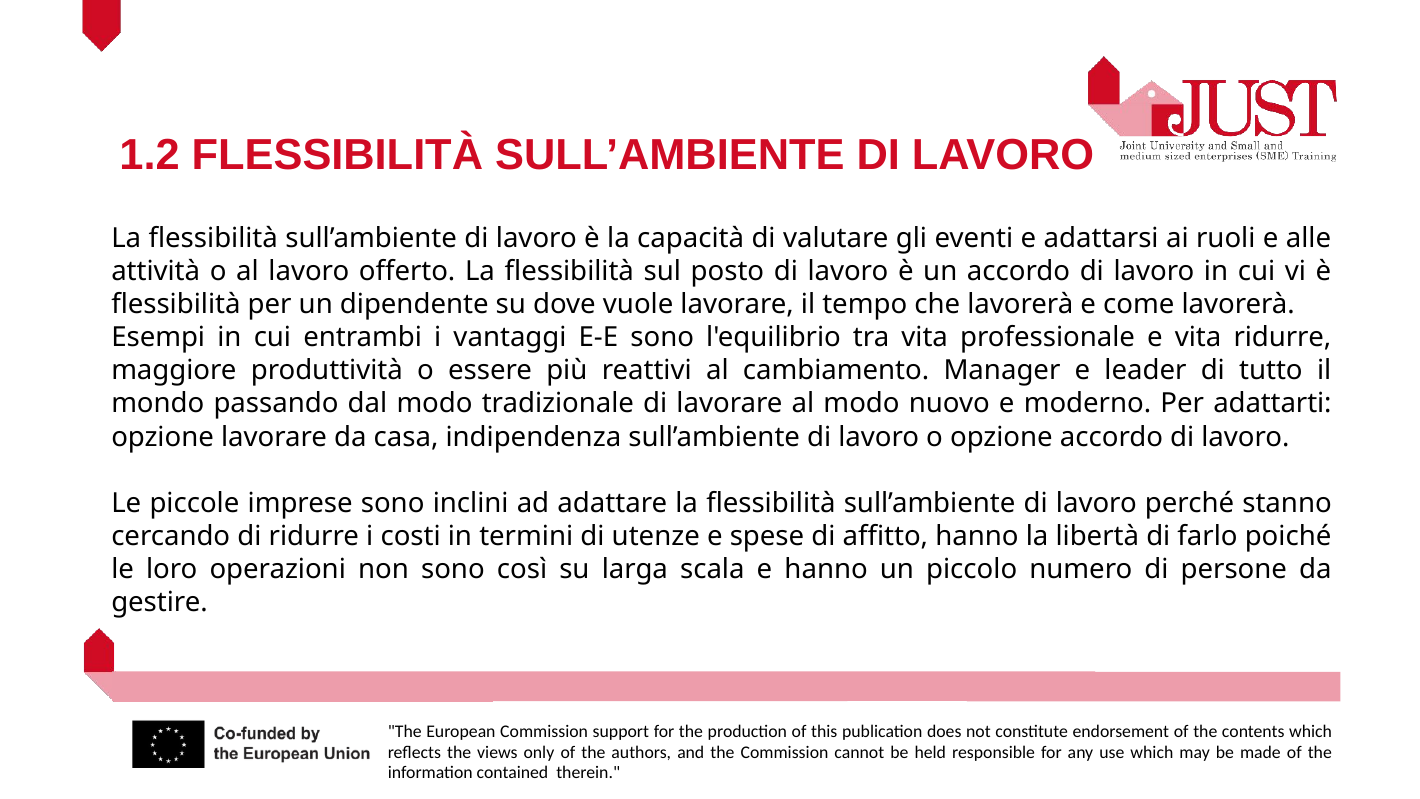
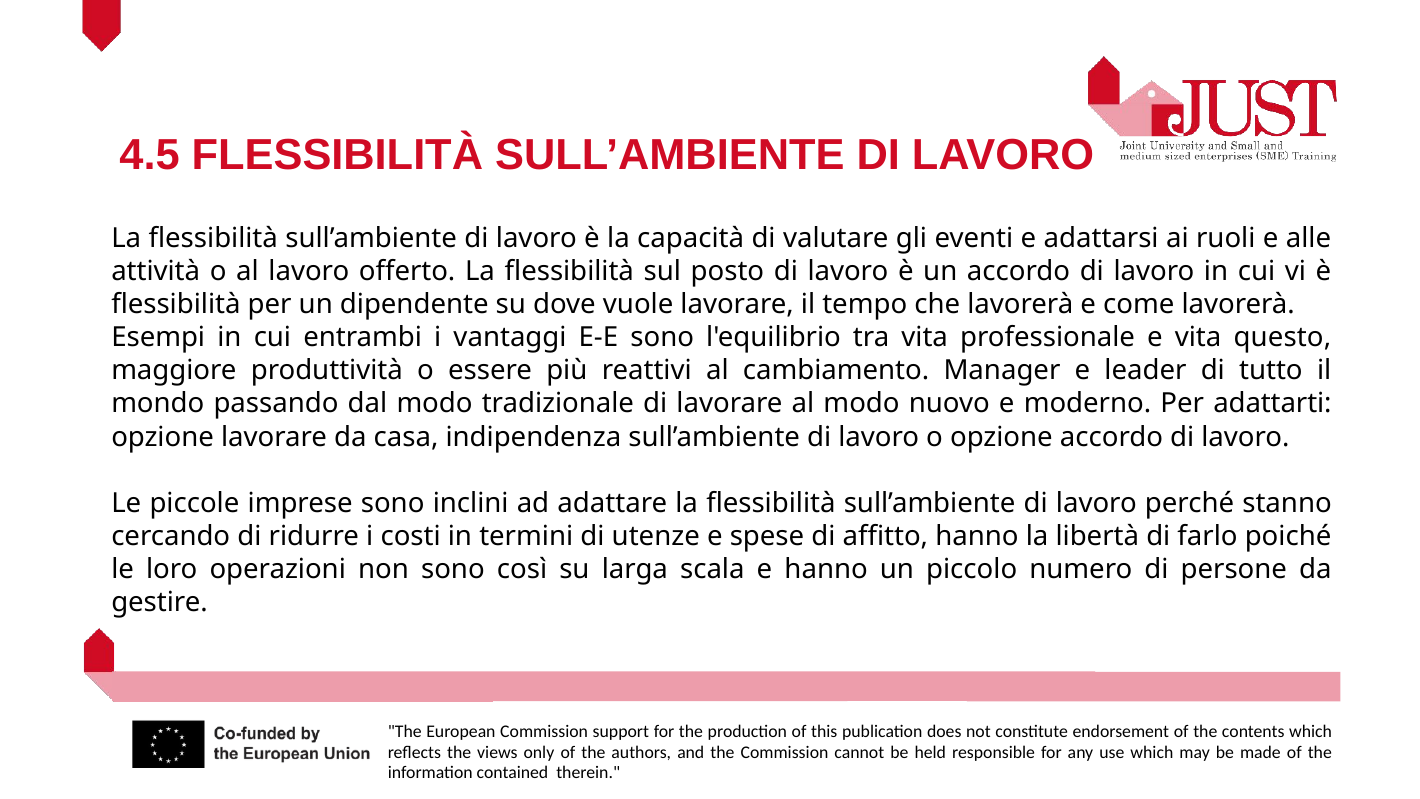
1.2: 1.2 -> 4.5
vita ridurre: ridurre -> questo
